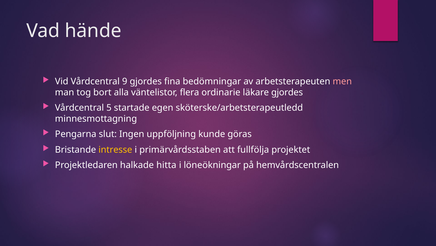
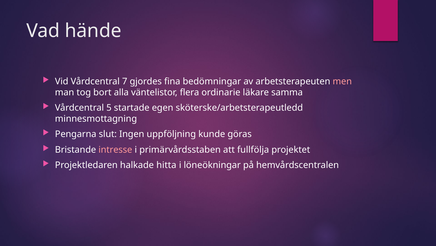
9: 9 -> 7
läkare gjordes: gjordes -> samma
intresse colour: yellow -> pink
